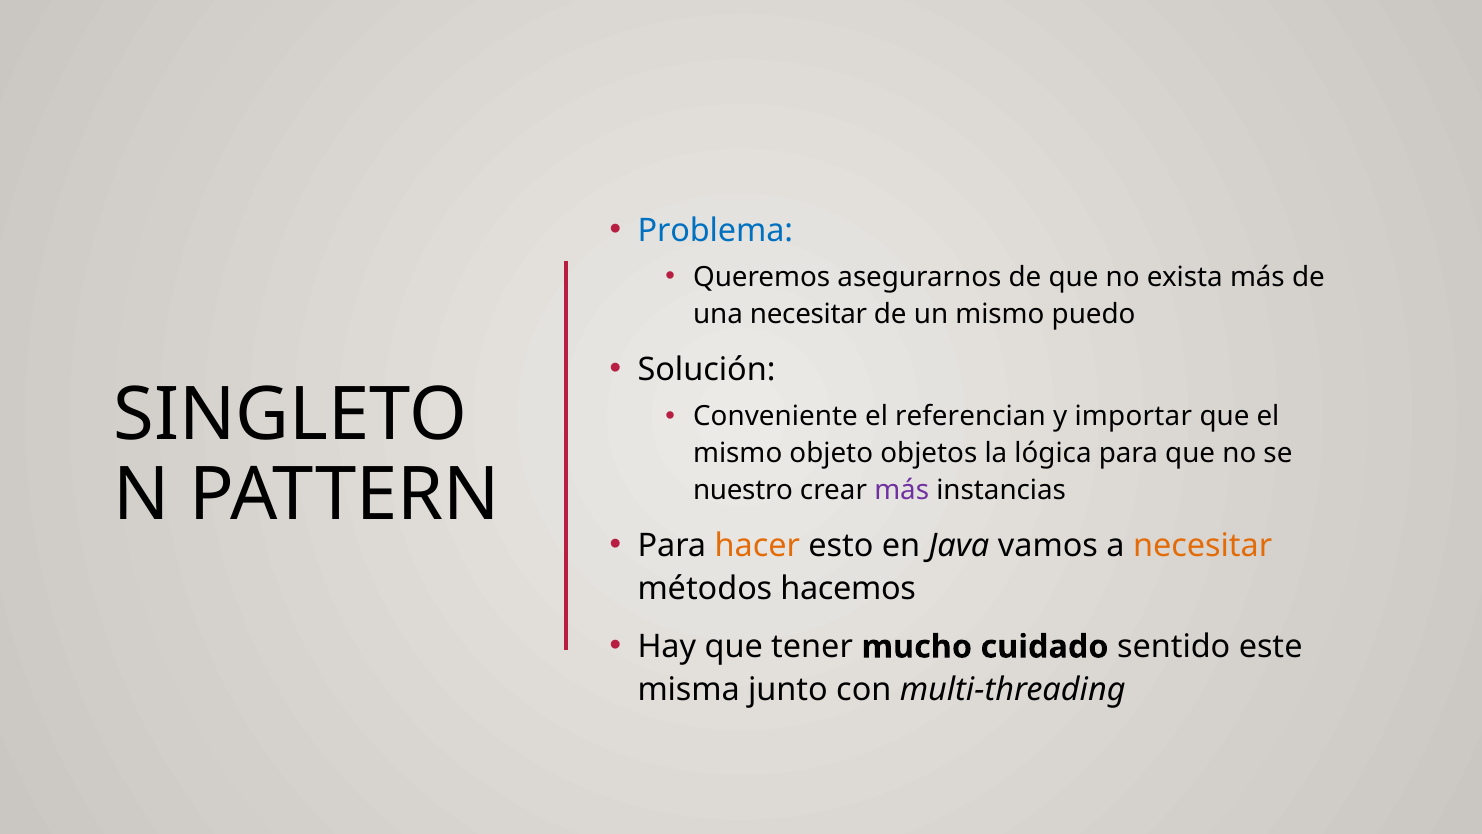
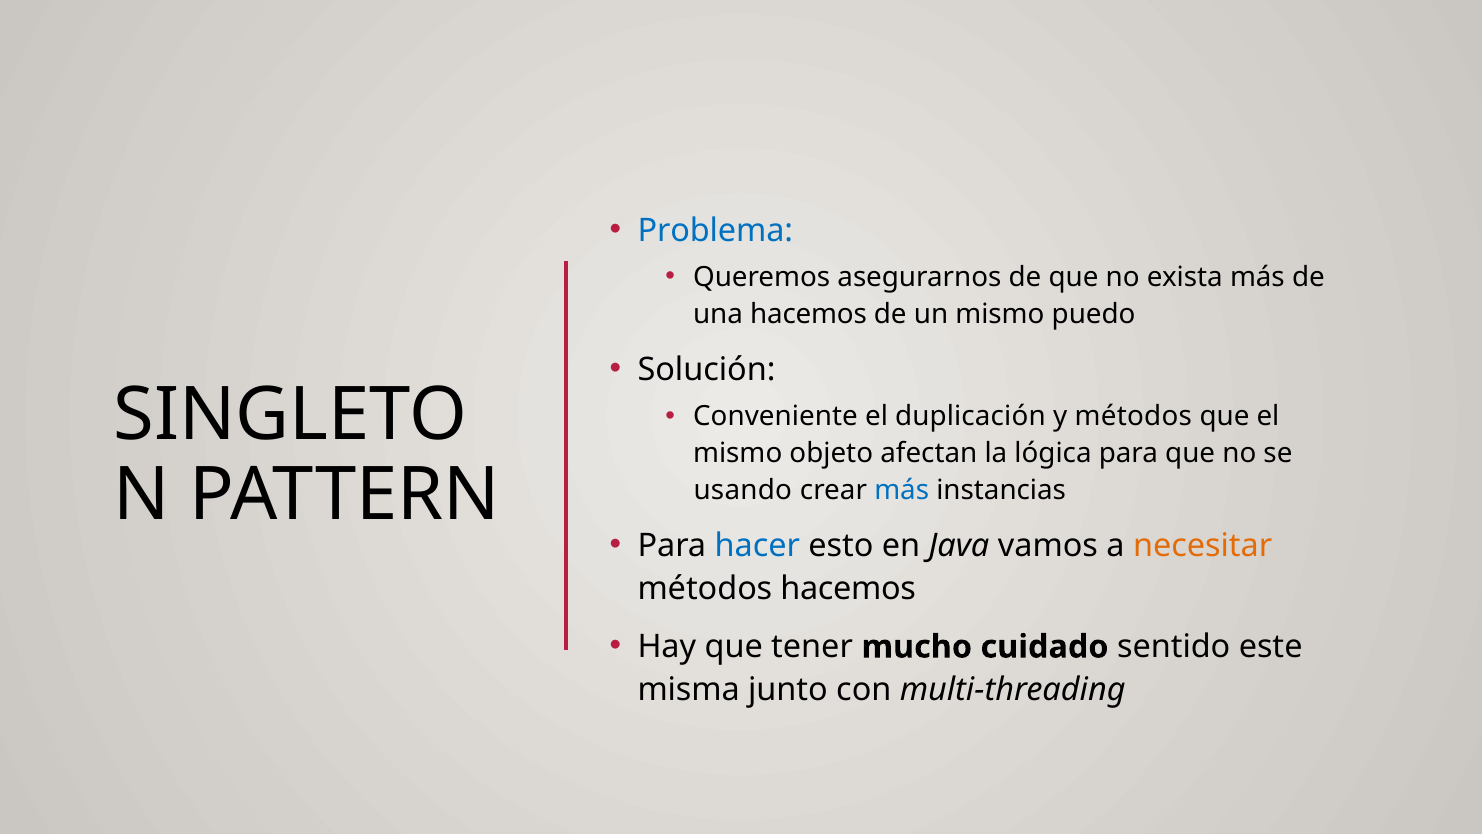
una necesitar: necesitar -> hacemos
referencian: referencian -> duplicación
y importar: importar -> métodos
objetos: objetos -> afectan
nuestro: nuestro -> usando
más at (902, 490) colour: purple -> blue
hacer colour: orange -> blue
